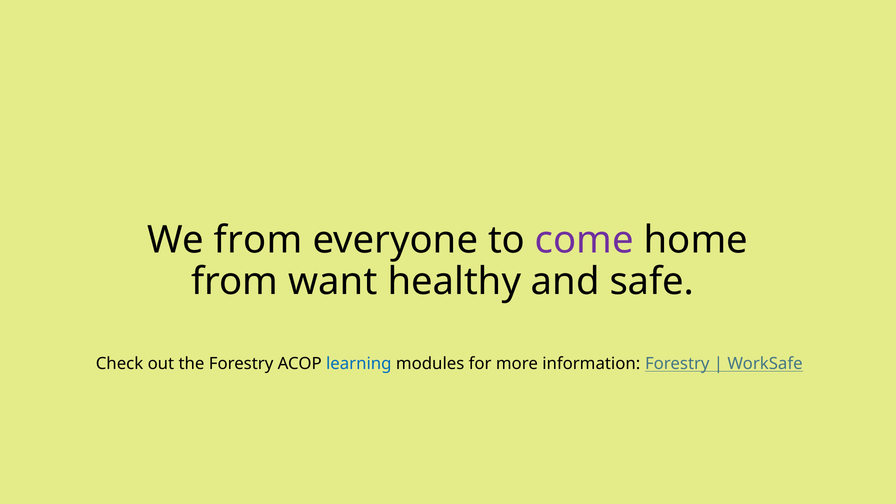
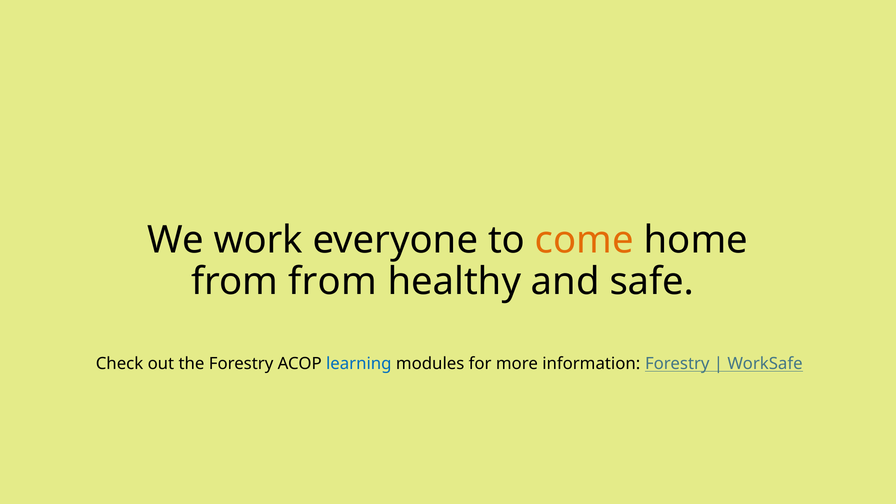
We from: from -> work
come colour: purple -> orange
from want: want -> from
